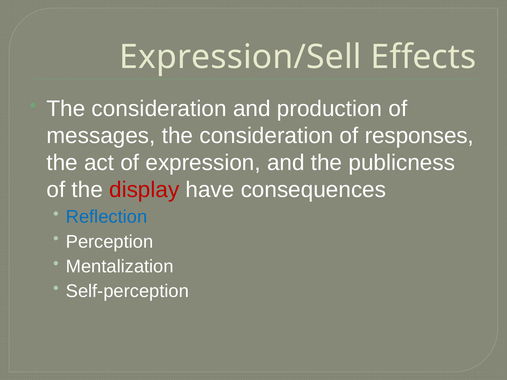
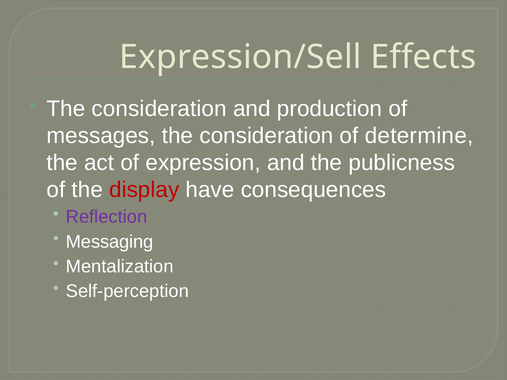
responses: responses -> determine
Reflection colour: blue -> purple
Perception: Perception -> Messaging
